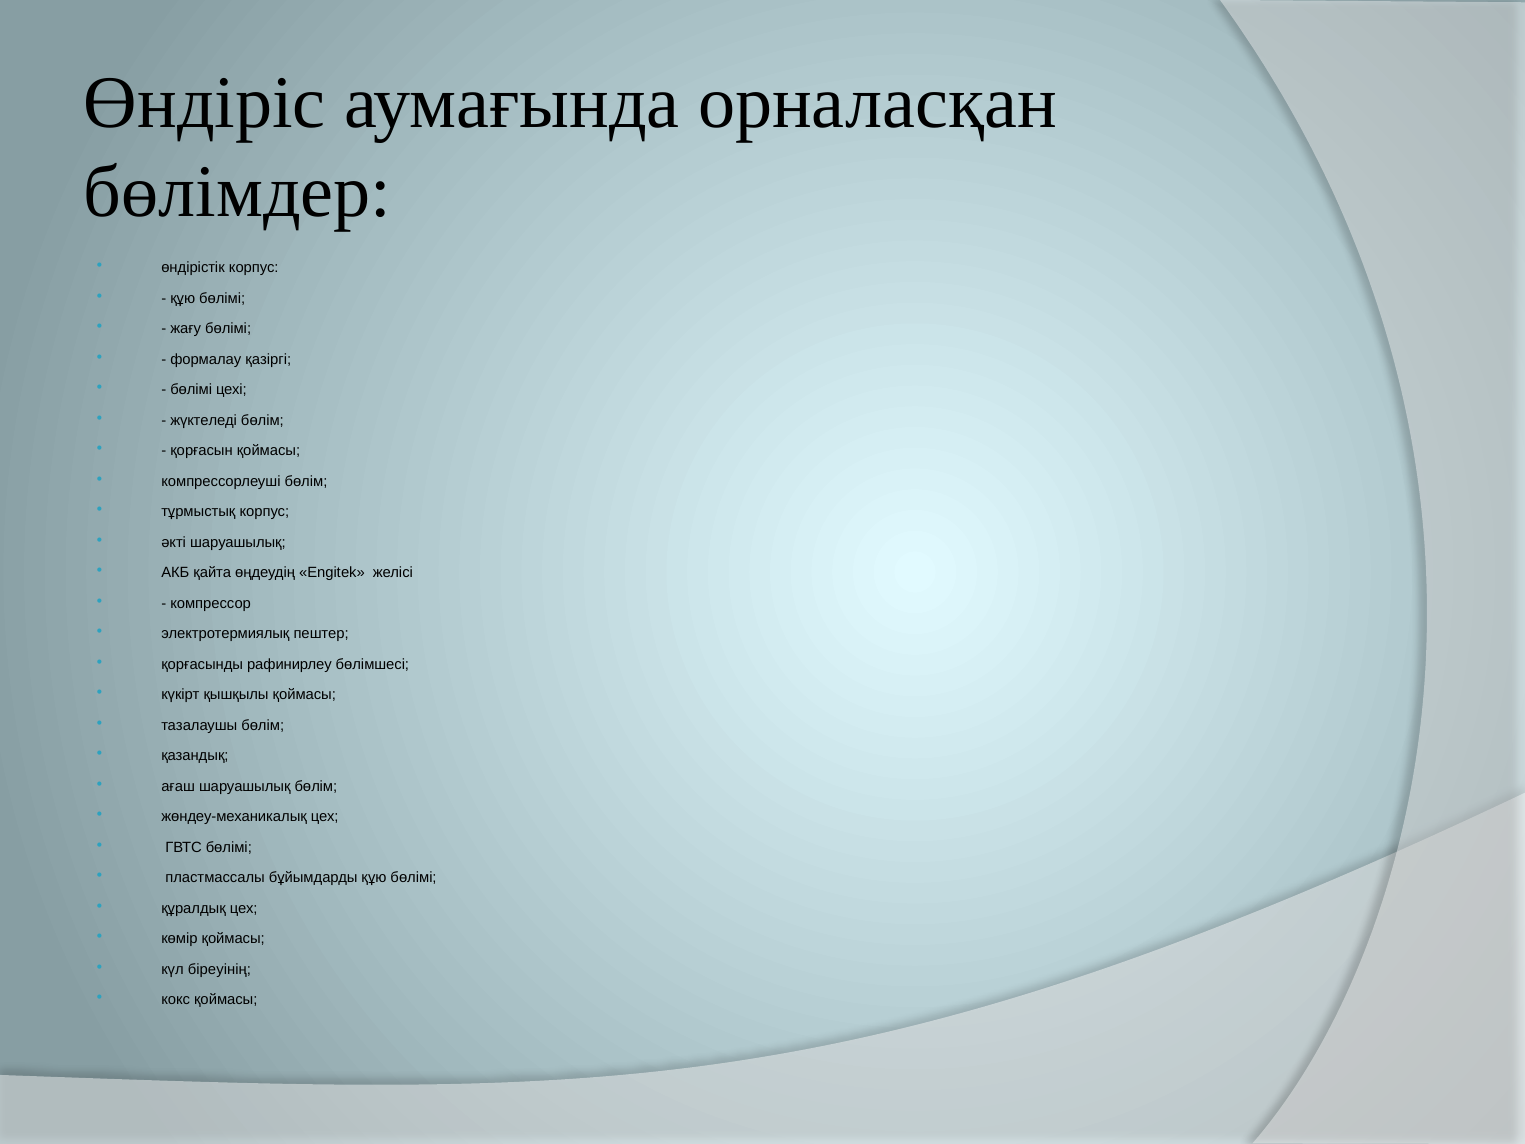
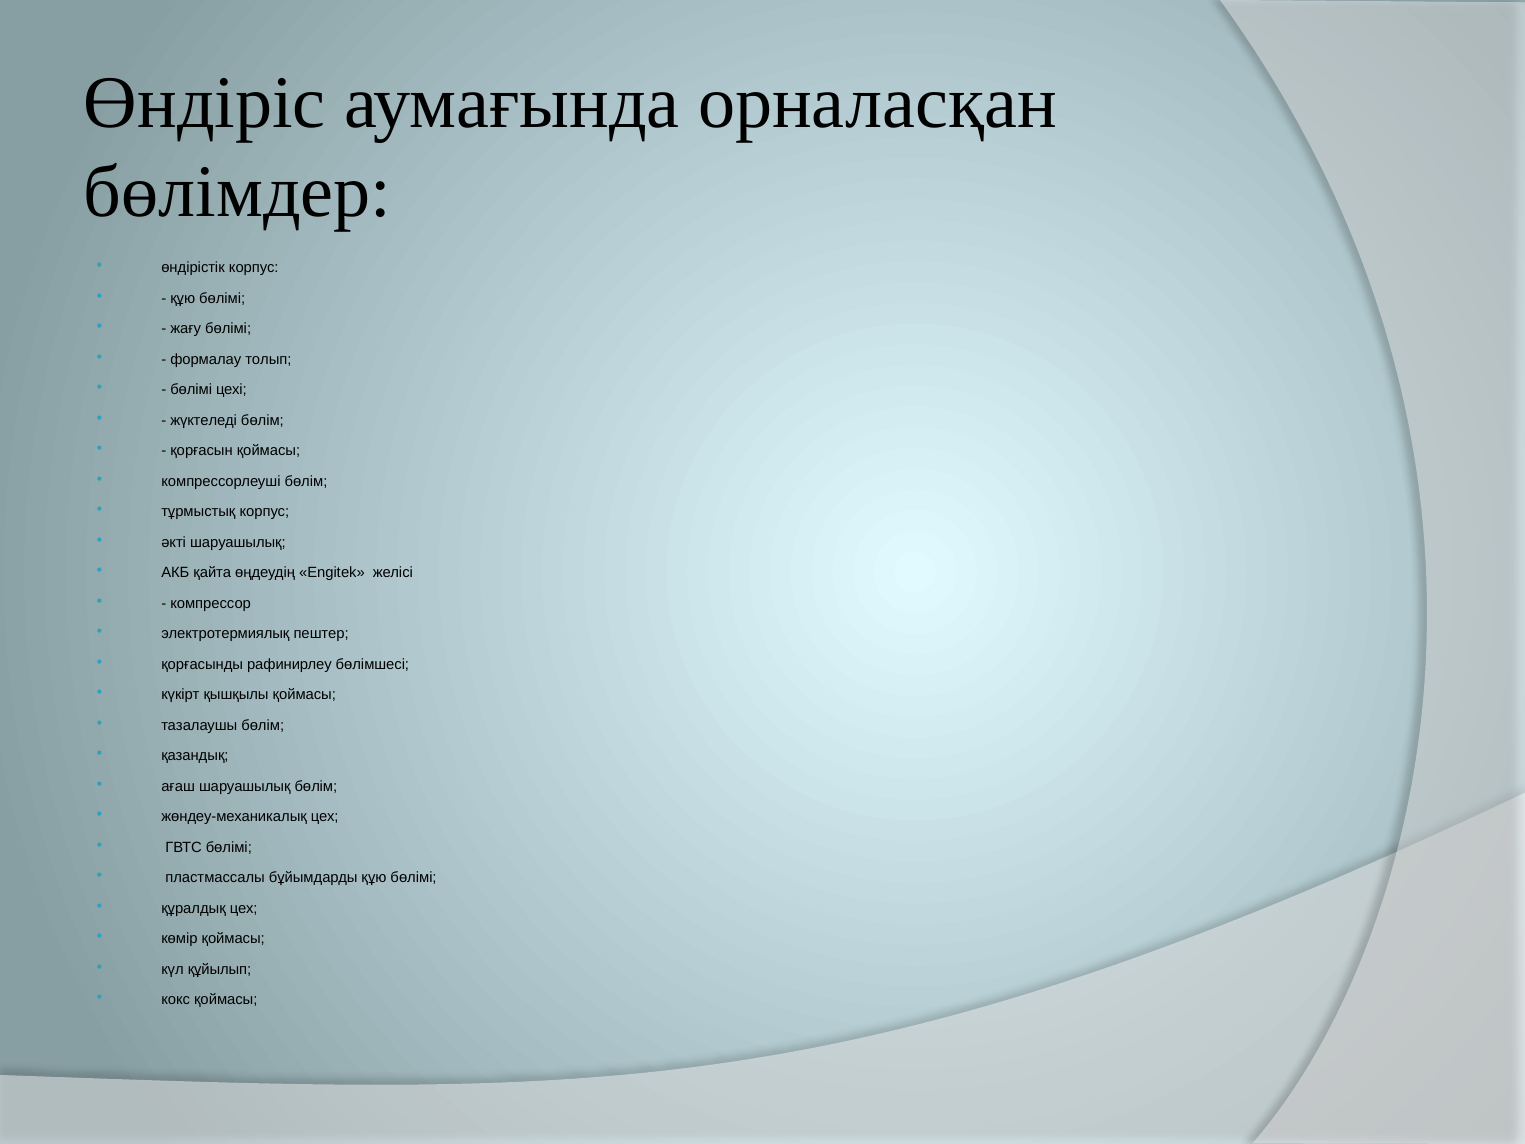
қазіргі: қазіргі -> толып
біреуінің: біреуінің -> құйылып
